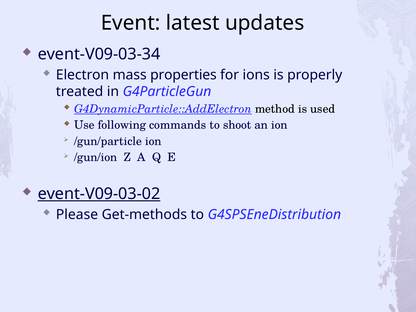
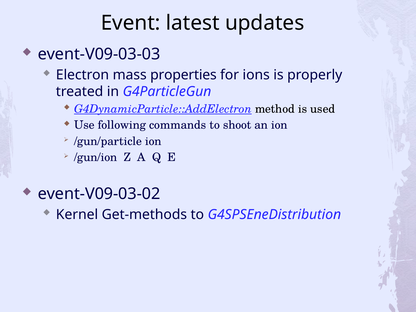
event-V09-03-34: event-V09-03-34 -> event-V09-03-03
event-V09-03-02 underline: present -> none
Please: Please -> Kernel
